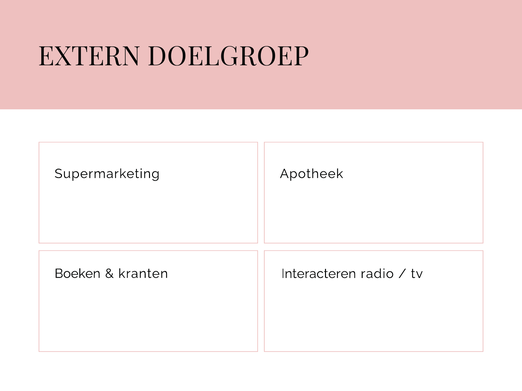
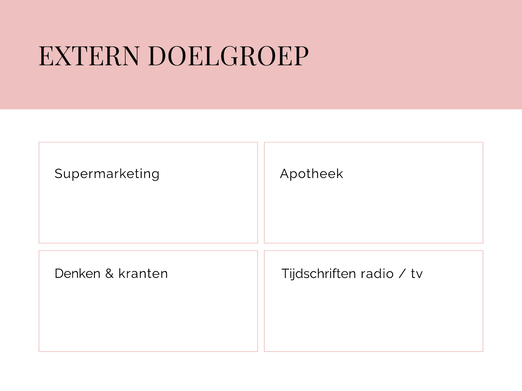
Boeken: Boeken -> Denken
Interacteren: Interacteren -> Tijdschriften
